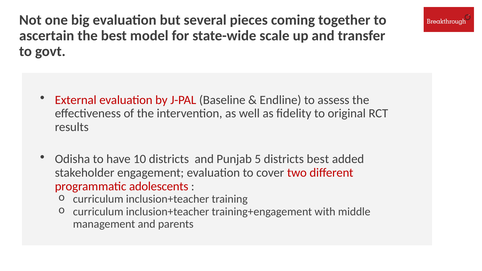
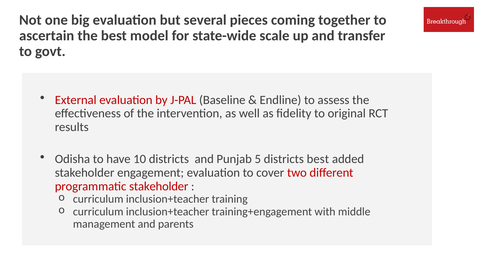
programmatic adolescents: adolescents -> stakeholder
